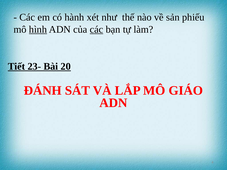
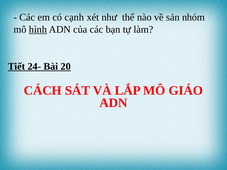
hành: hành -> cạnh
phiếu: phiếu -> nhóm
các at (97, 29) underline: present -> none
23-: 23- -> 24-
ĐÁNH: ĐÁNH -> CÁCH
